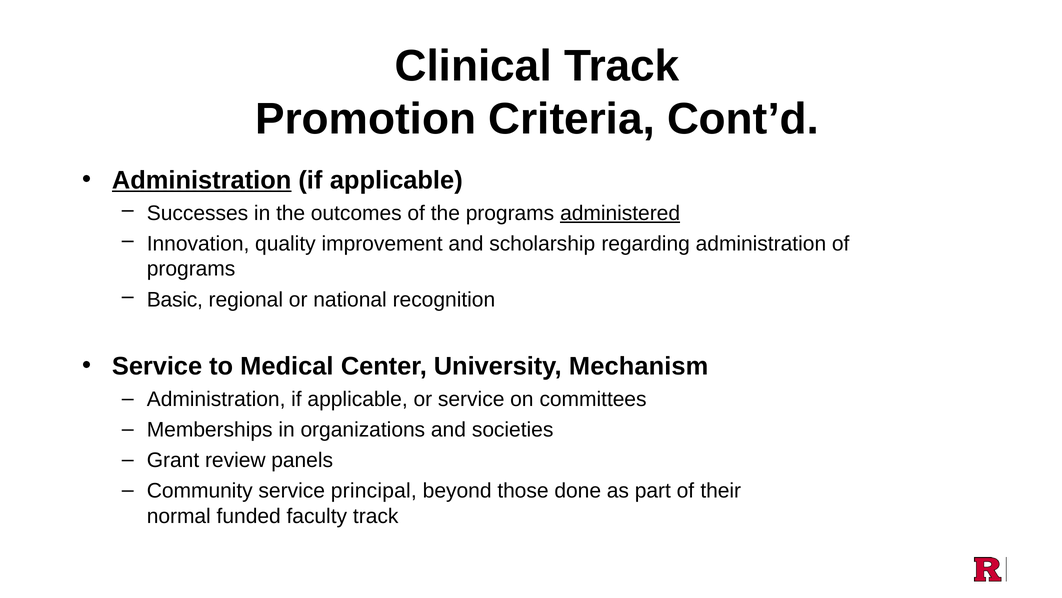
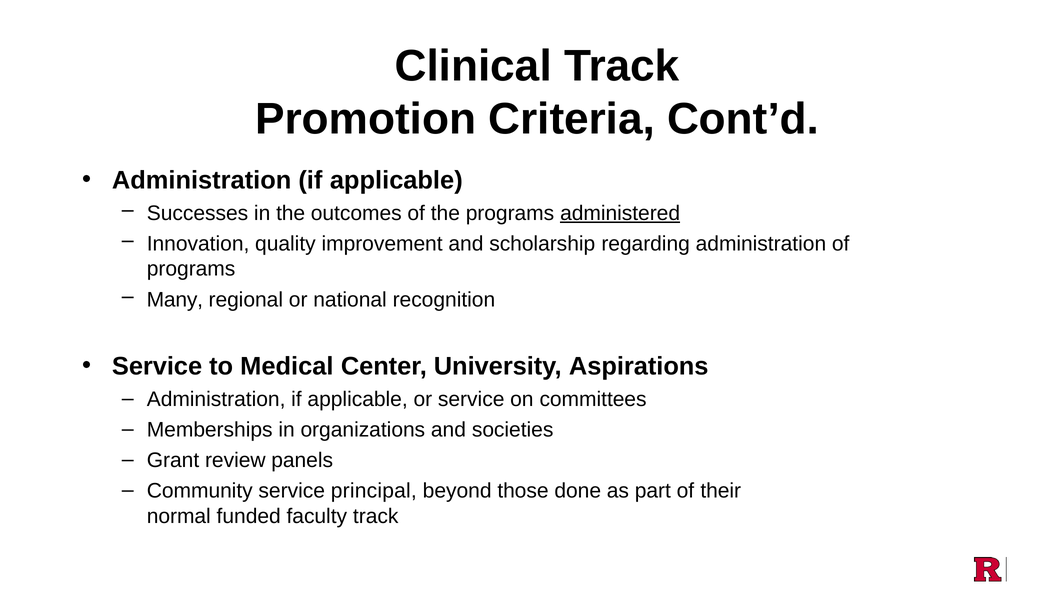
Administration at (202, 180) underline: present -> none
Basic: Basic -> Many
Mechanism: Mechanism -> Aspirations
